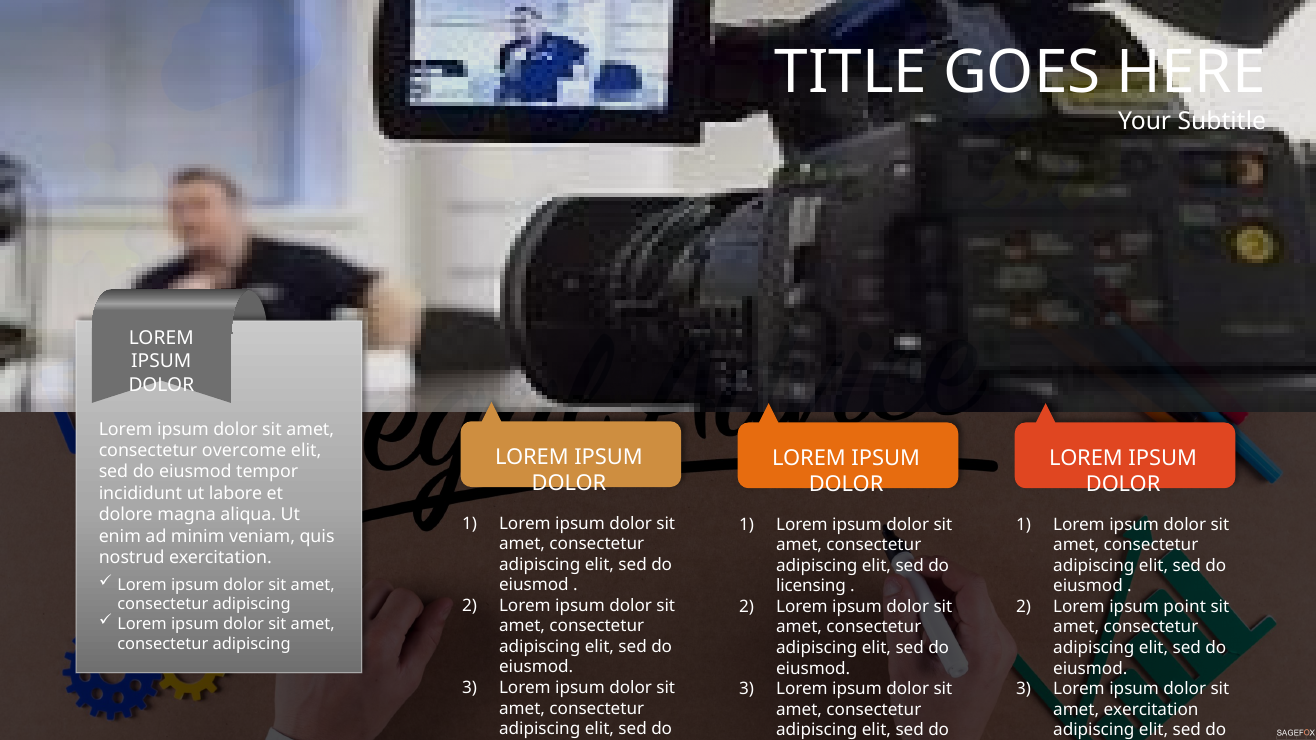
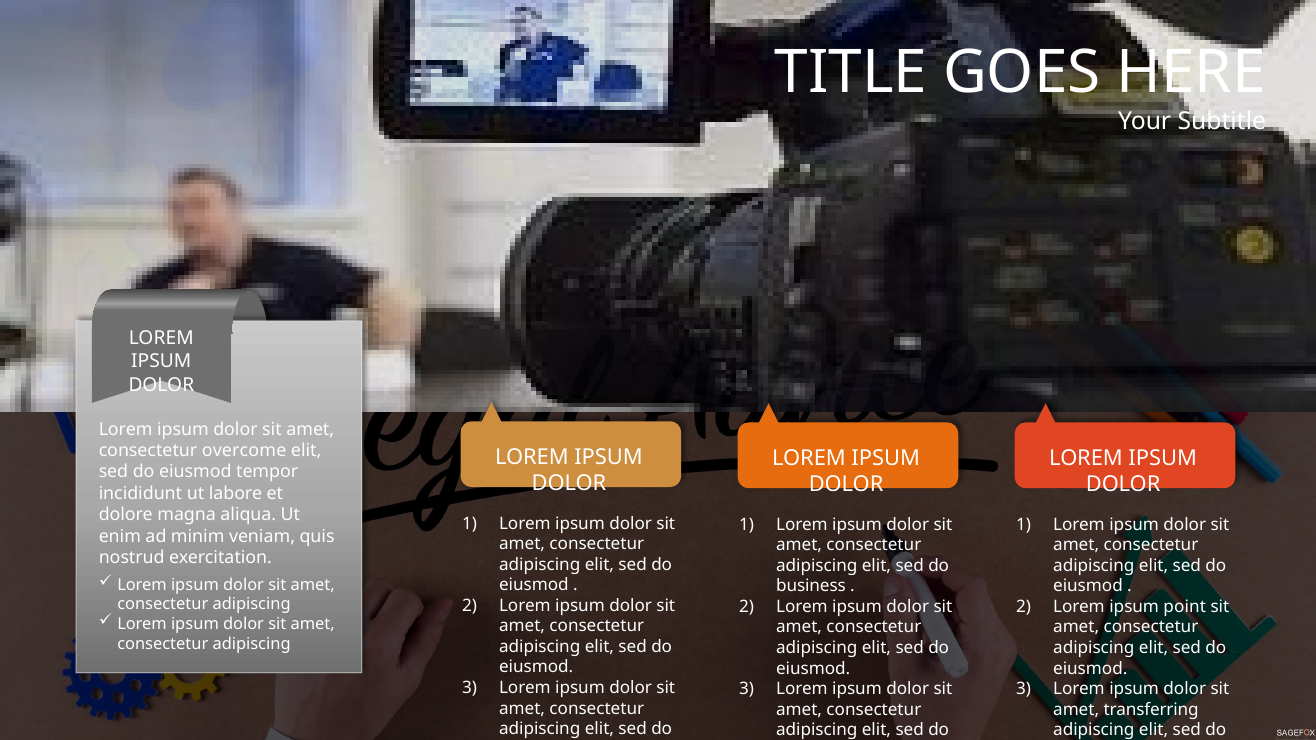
licensing: licensing -> business
amet exercitation: exercitation -> transferring
